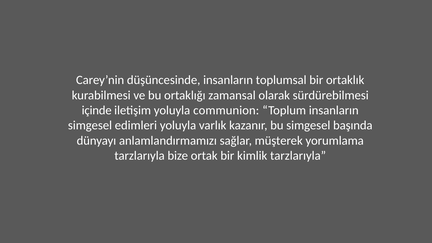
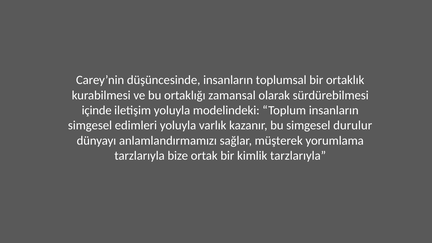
communion: communion -> modelindeki
başında: başında -> durulur
